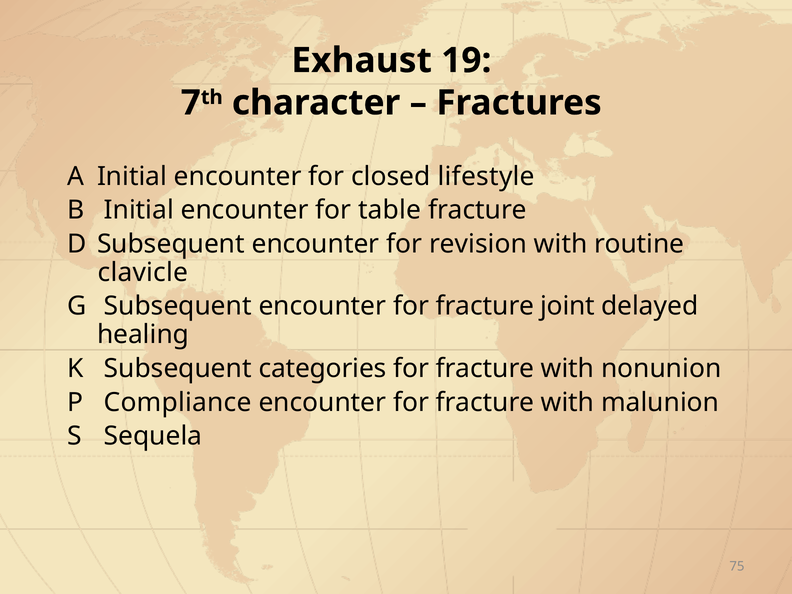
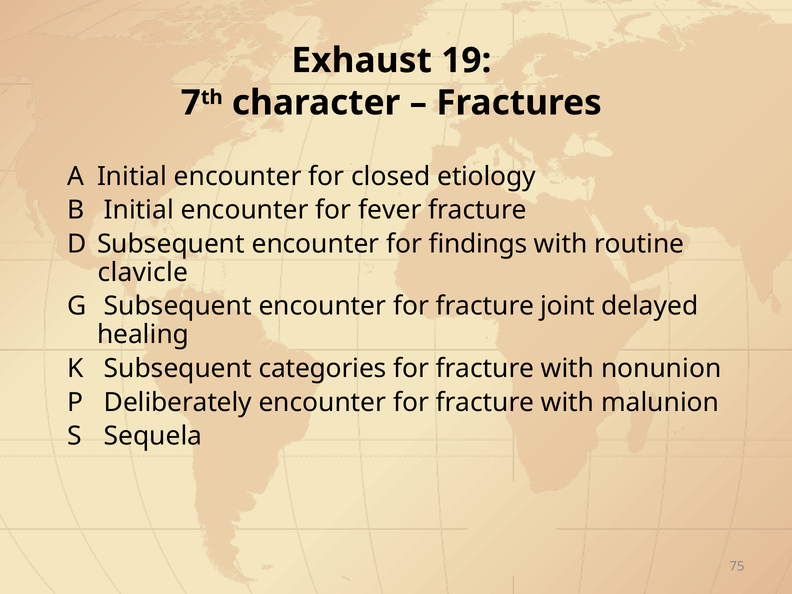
lifestyle: lifestyle -> etiology
table: table -> fever
revision: revision -> findings
Compliance: Compliance -> Deliberately
